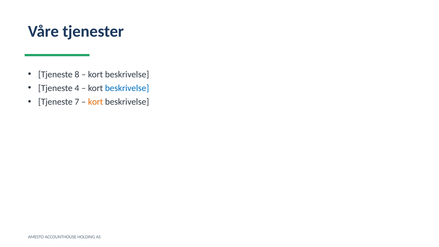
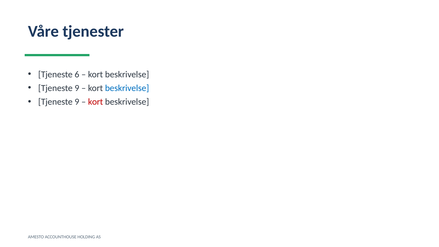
8: 8 -> 6
4 at (77, 88): 4 -> 9
7 at (77, 102): 7 -> 9
kort at (96, 102) colour: orange -> red
